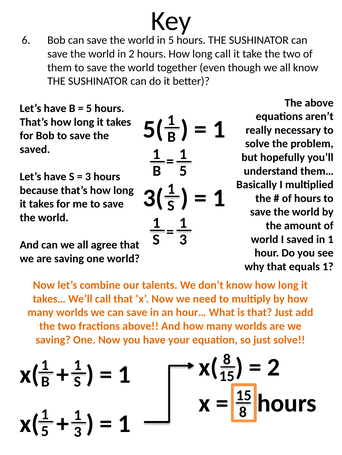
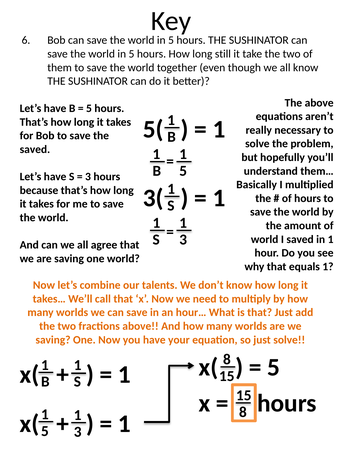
2 at (131, 54): 2 -> 5
long call: call -> still
2 at (274, 368): 2 -> 5
